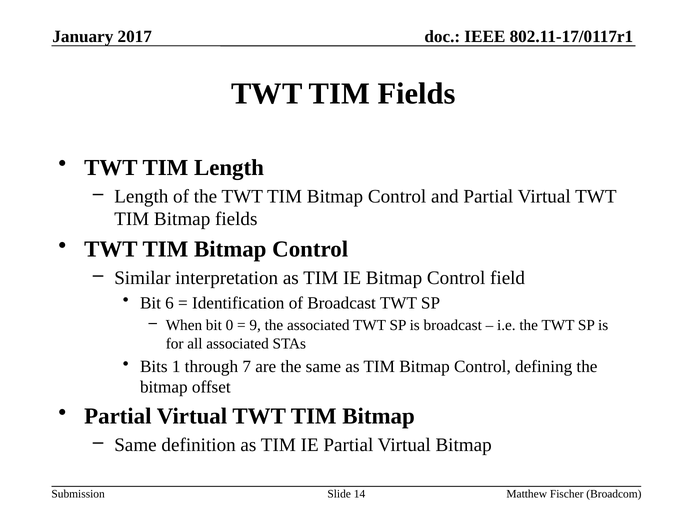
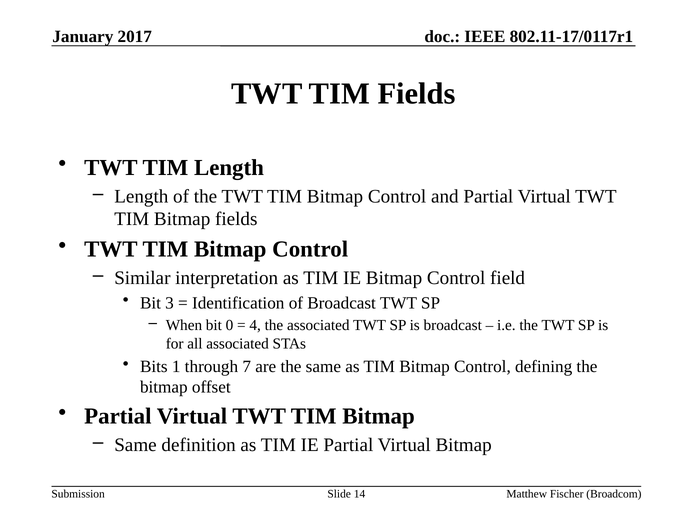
6: 6 -> 3
9: 9 -> 4
